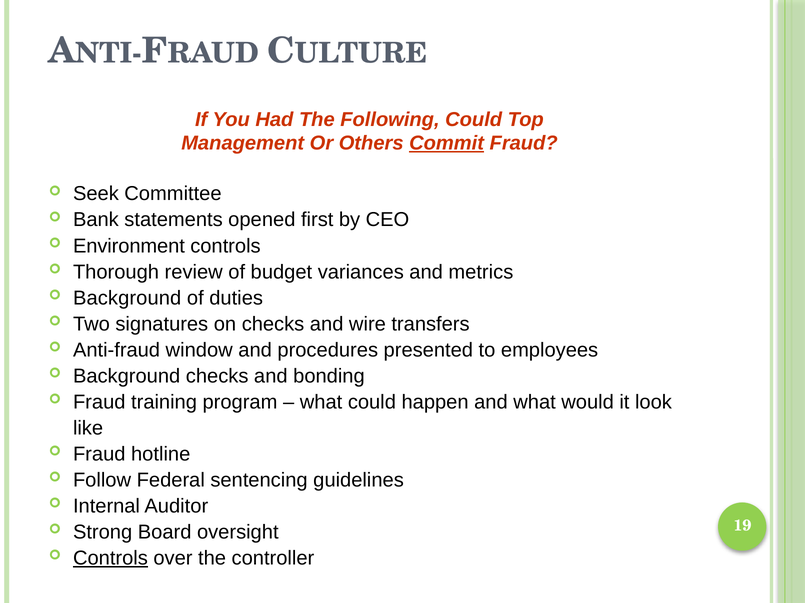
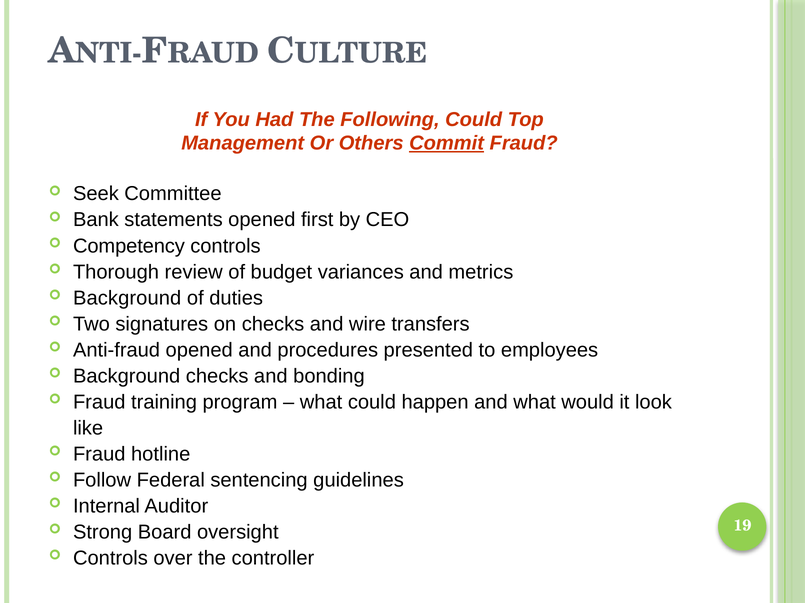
Environment: Environment -> Competency
Anti-fraud window: window -> opened
Controls at (110, 559) underline: present -> none
